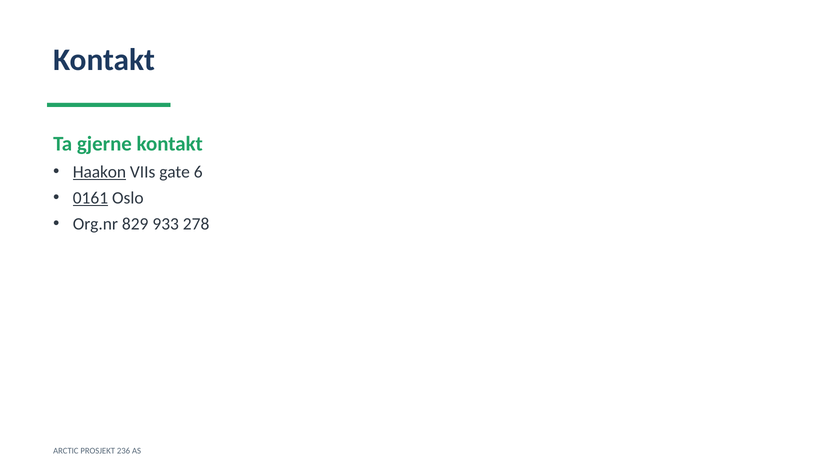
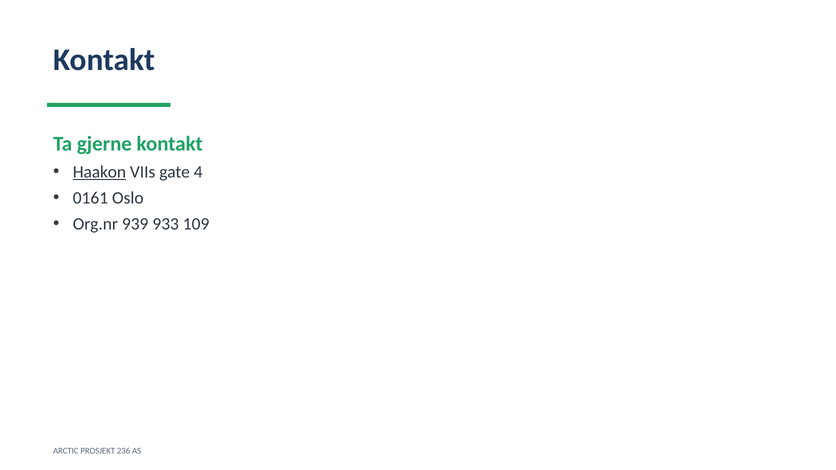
6: 6 -> 4
0161 underline: present -> none
829: 829 -> 939
278: 278 -> 109
